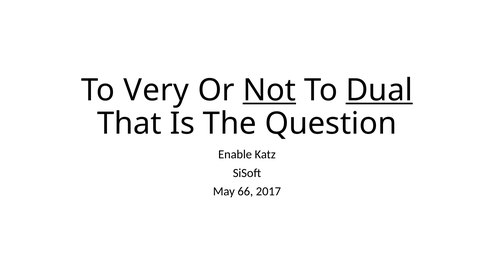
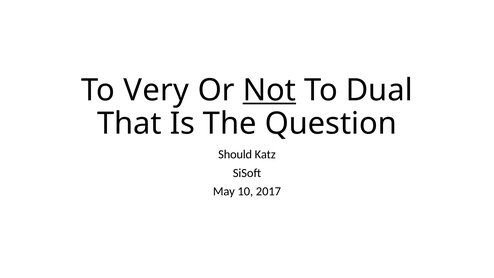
Dual underline: present -> none
Enable: Enable -> Should
66: 66 -> 10
